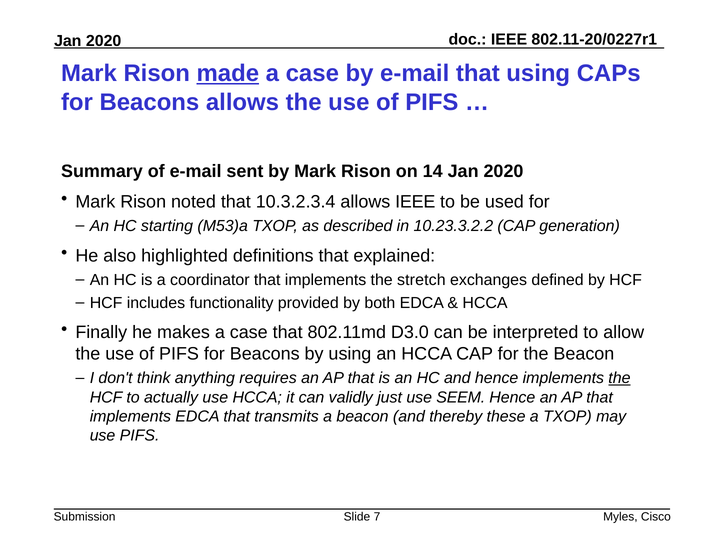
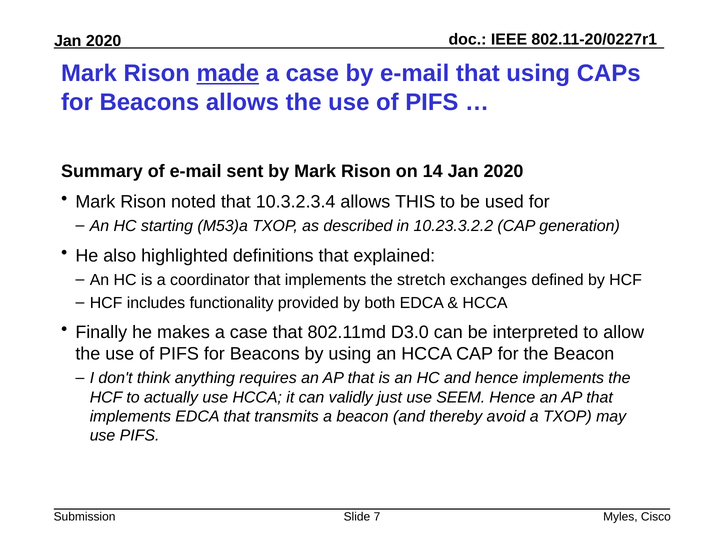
allows IEEE: IEEE -> THIS
the at (619, 378) underline: present -> none
these: these -> avoid
